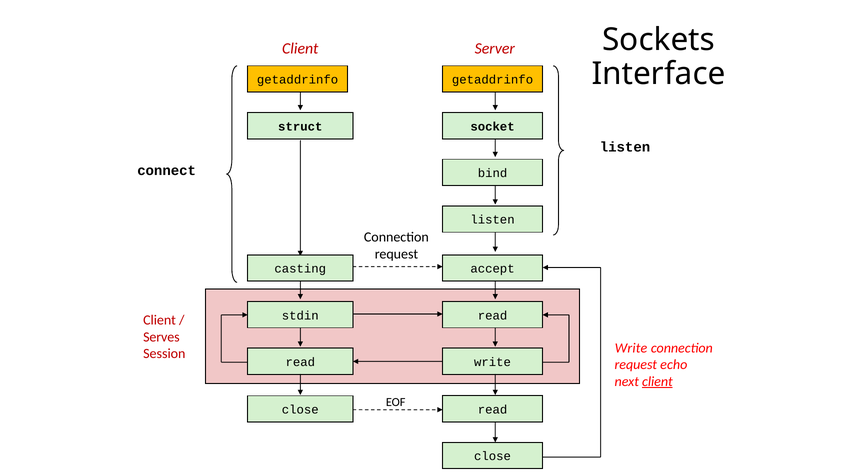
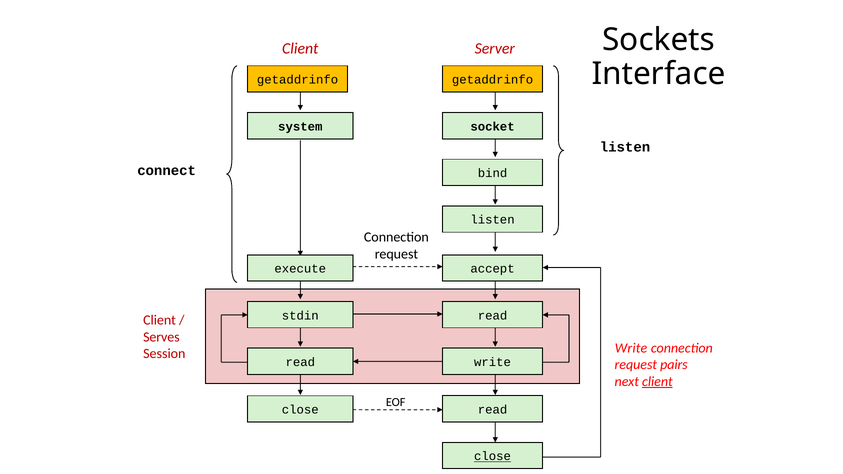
struct: struct -> system
casting: casting -> execute
echo: echo -> pairs
close at (493, 457) underline: none -> present
